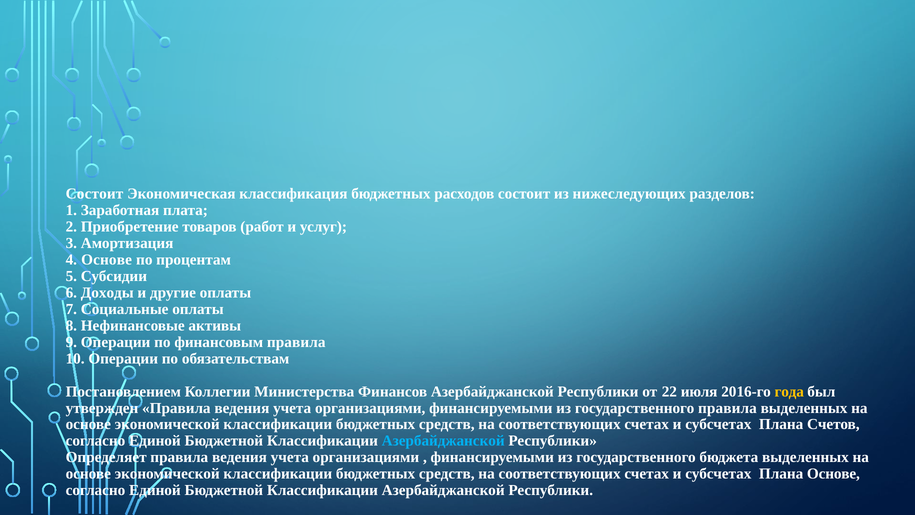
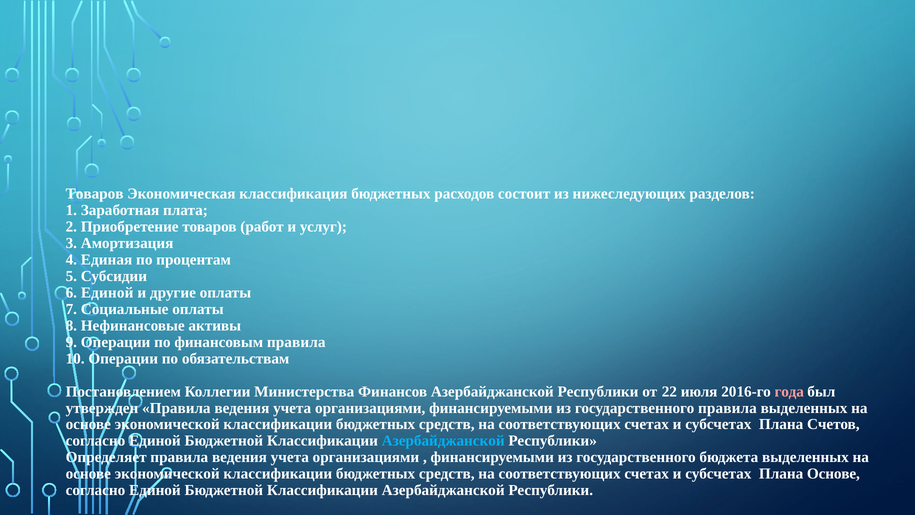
Состоит at (95, 194): Состоит -> Товаров
4 Основе: Основе -> Единая
6 Доходы: Доходы -> Единой
года colour: yellow -> pink
